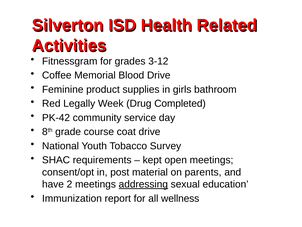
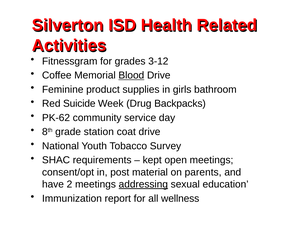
Blood underline: none -> present
Legally: Legally -> Suicide
Completed: Completed -> Backpacks
PK-42: PK-42 -> PK-62
course: course -> station
